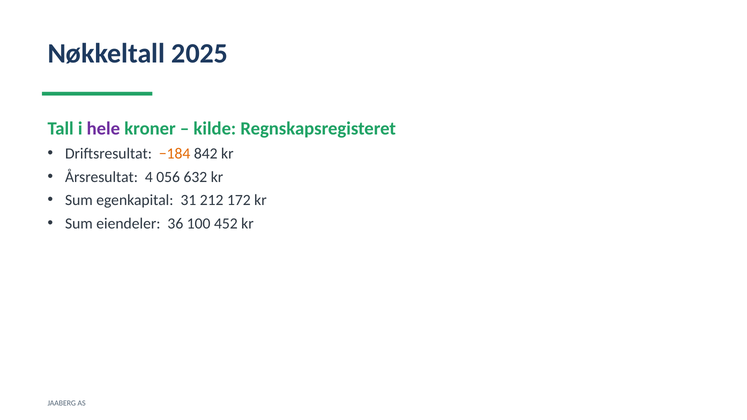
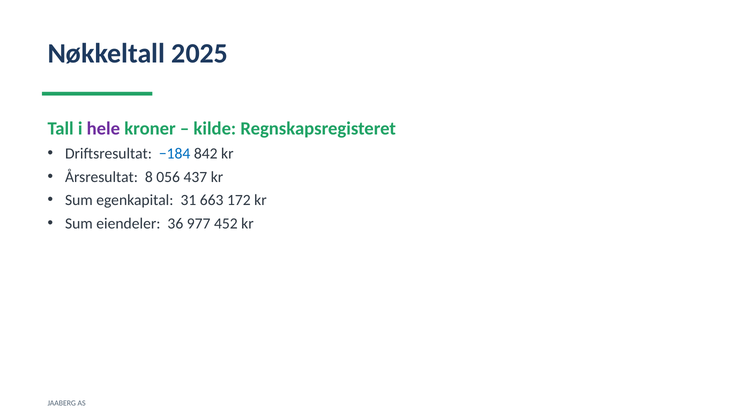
−184 colour: orange -> blue
4: 4 -> 8
632: 632 -> 437
212: 212 -> 663
100: 100 -> 977
